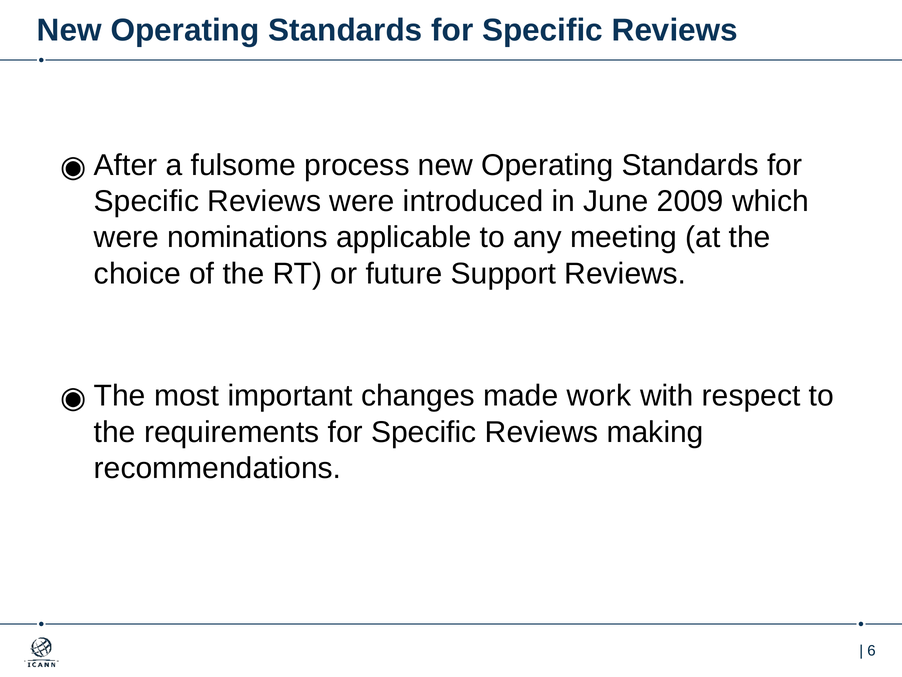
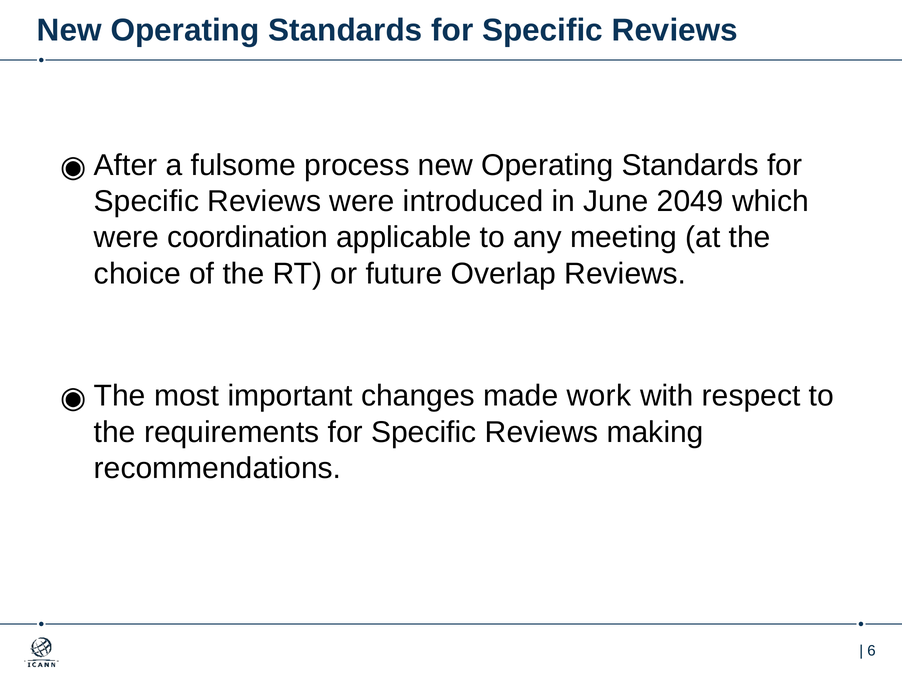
2009: 2009 -> 2049
nominations: nominations -> coordination
Support: Support -> Overlap
